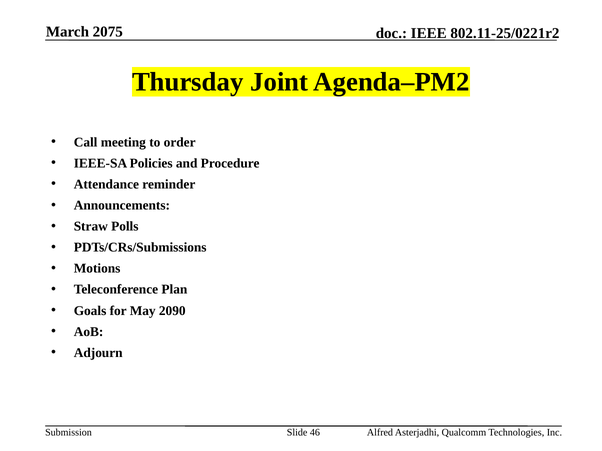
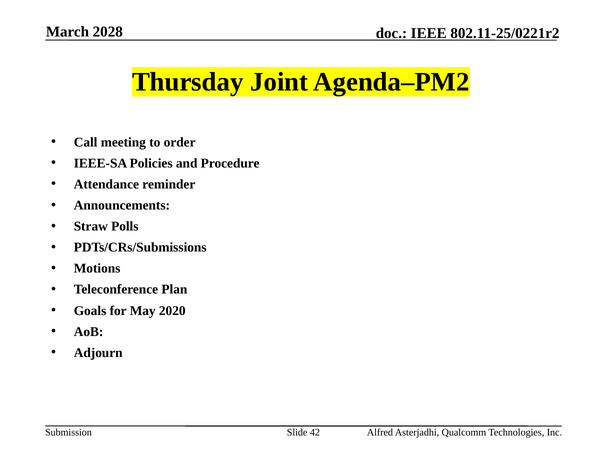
2075: 2075 -> 2028
2090: 2090 -> 2020
46: 46 -> 42
